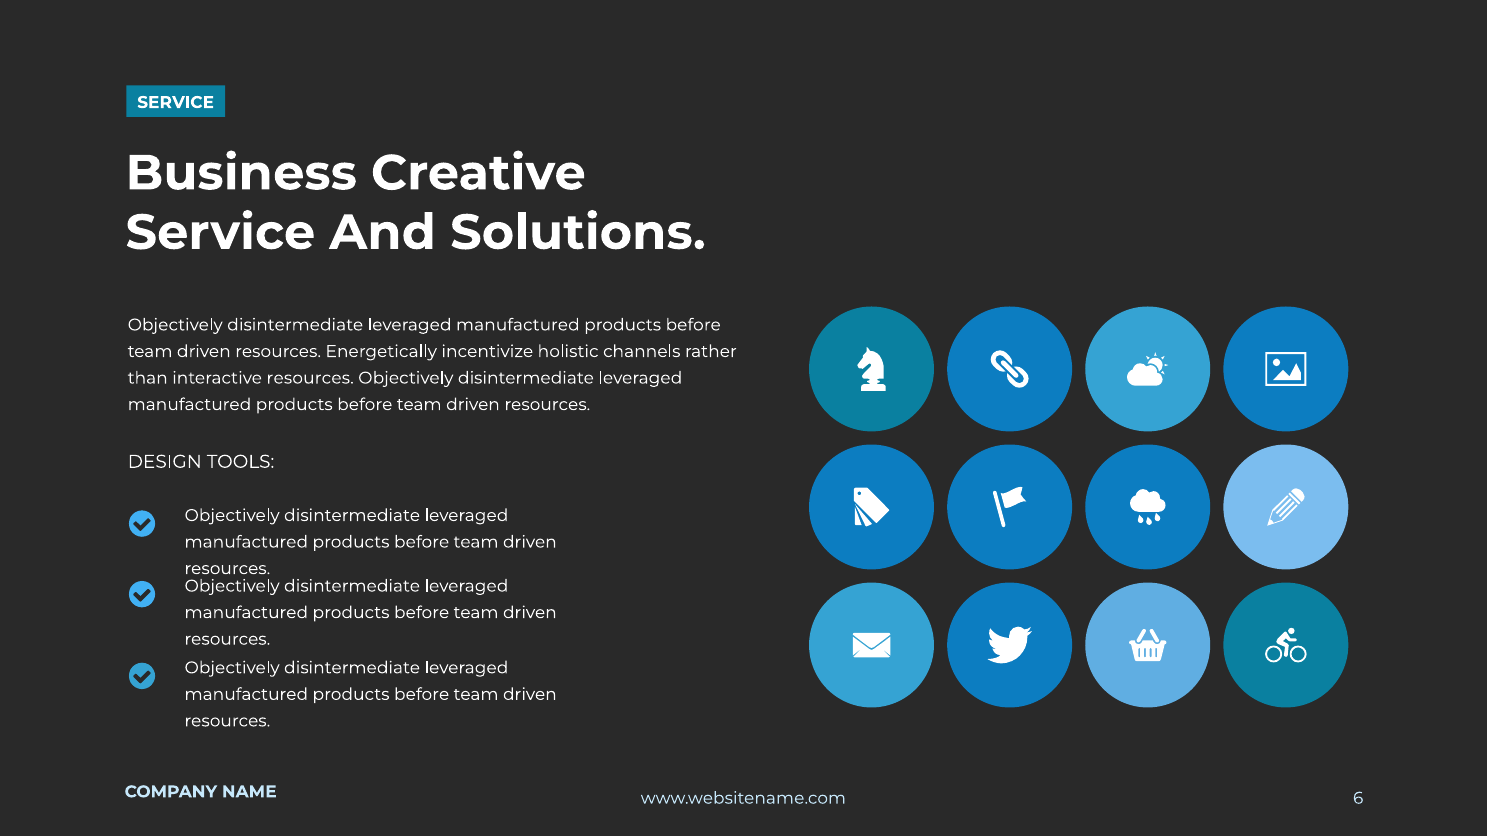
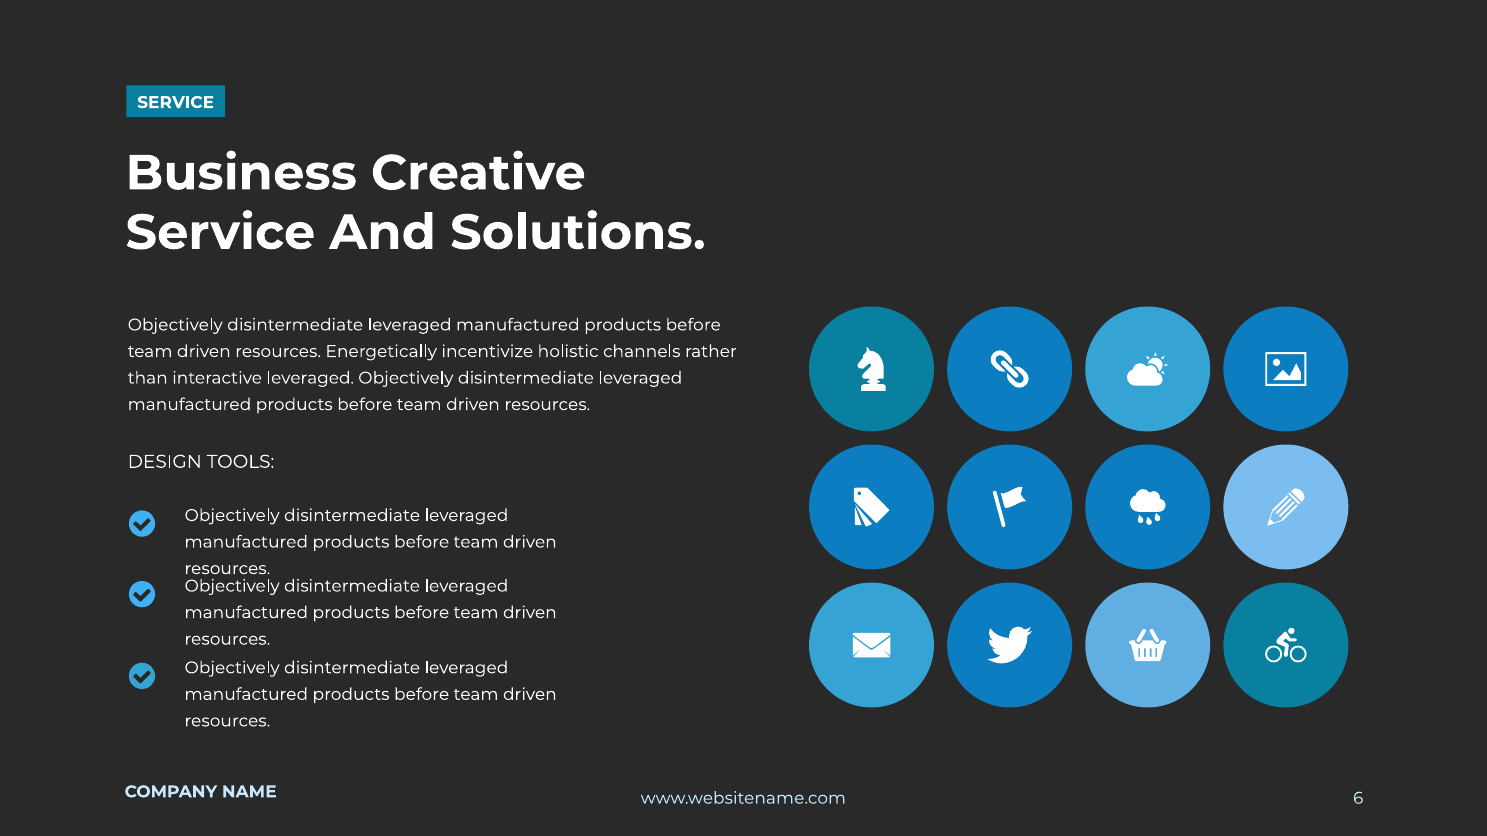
interactive resources: resources -> leveraged
